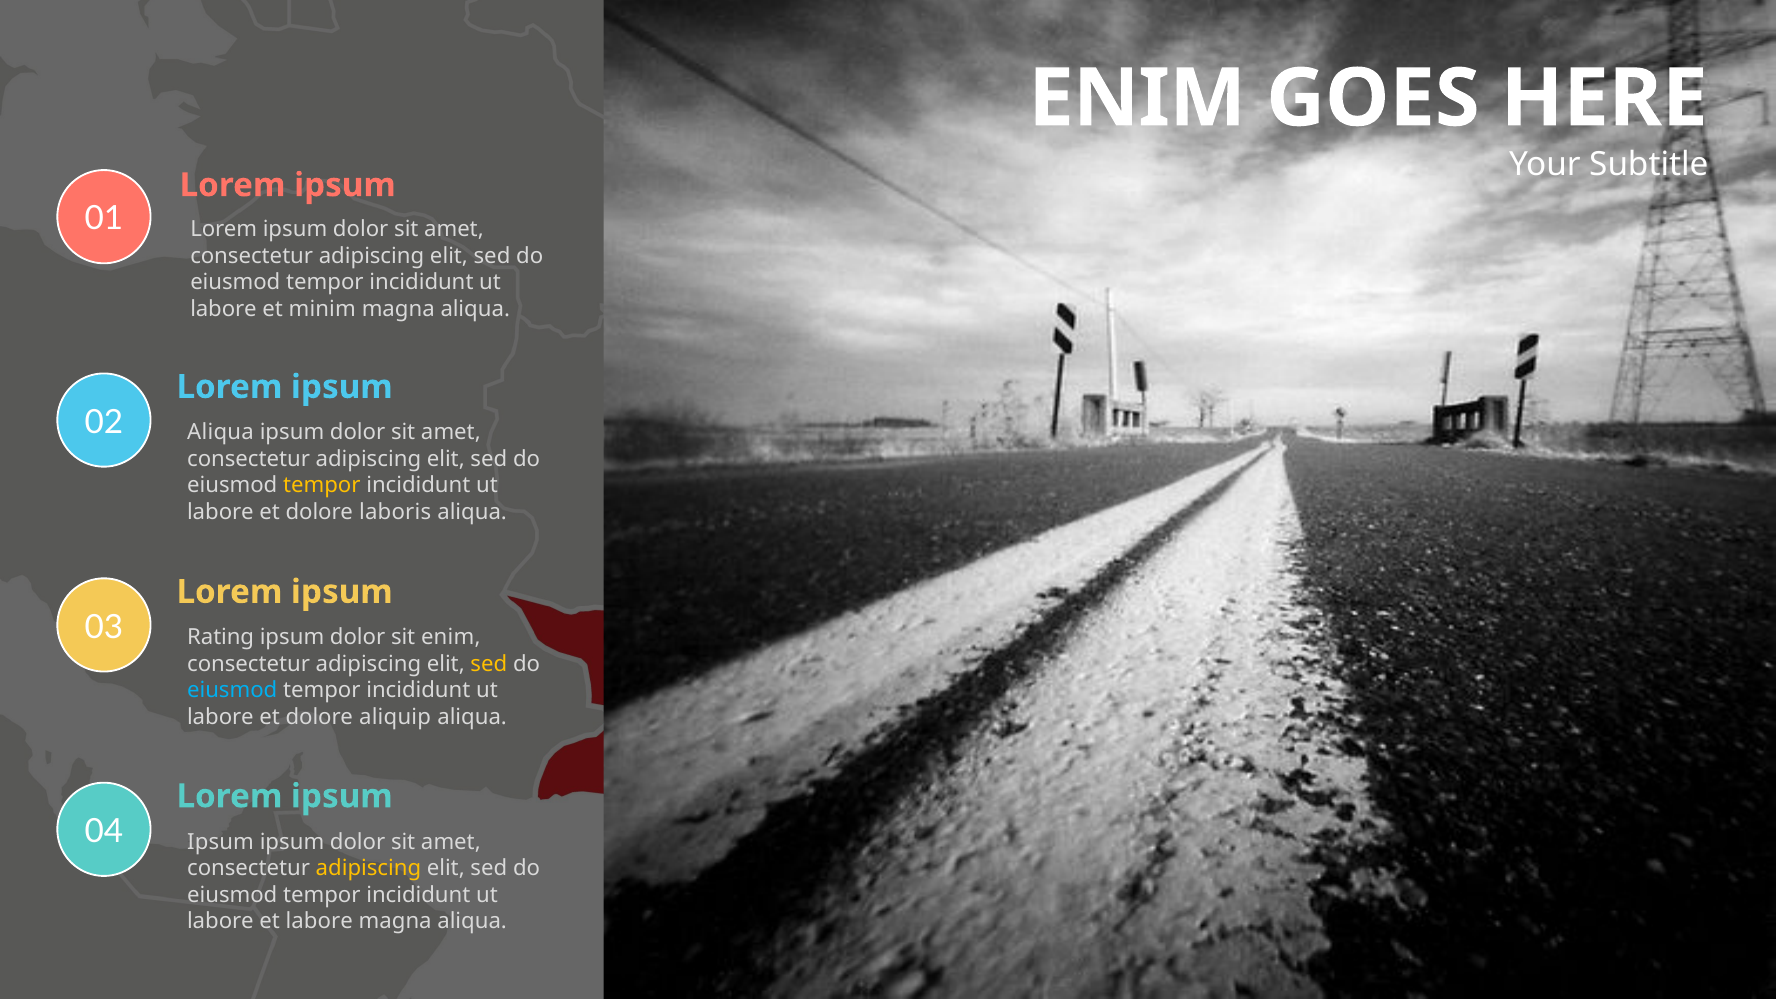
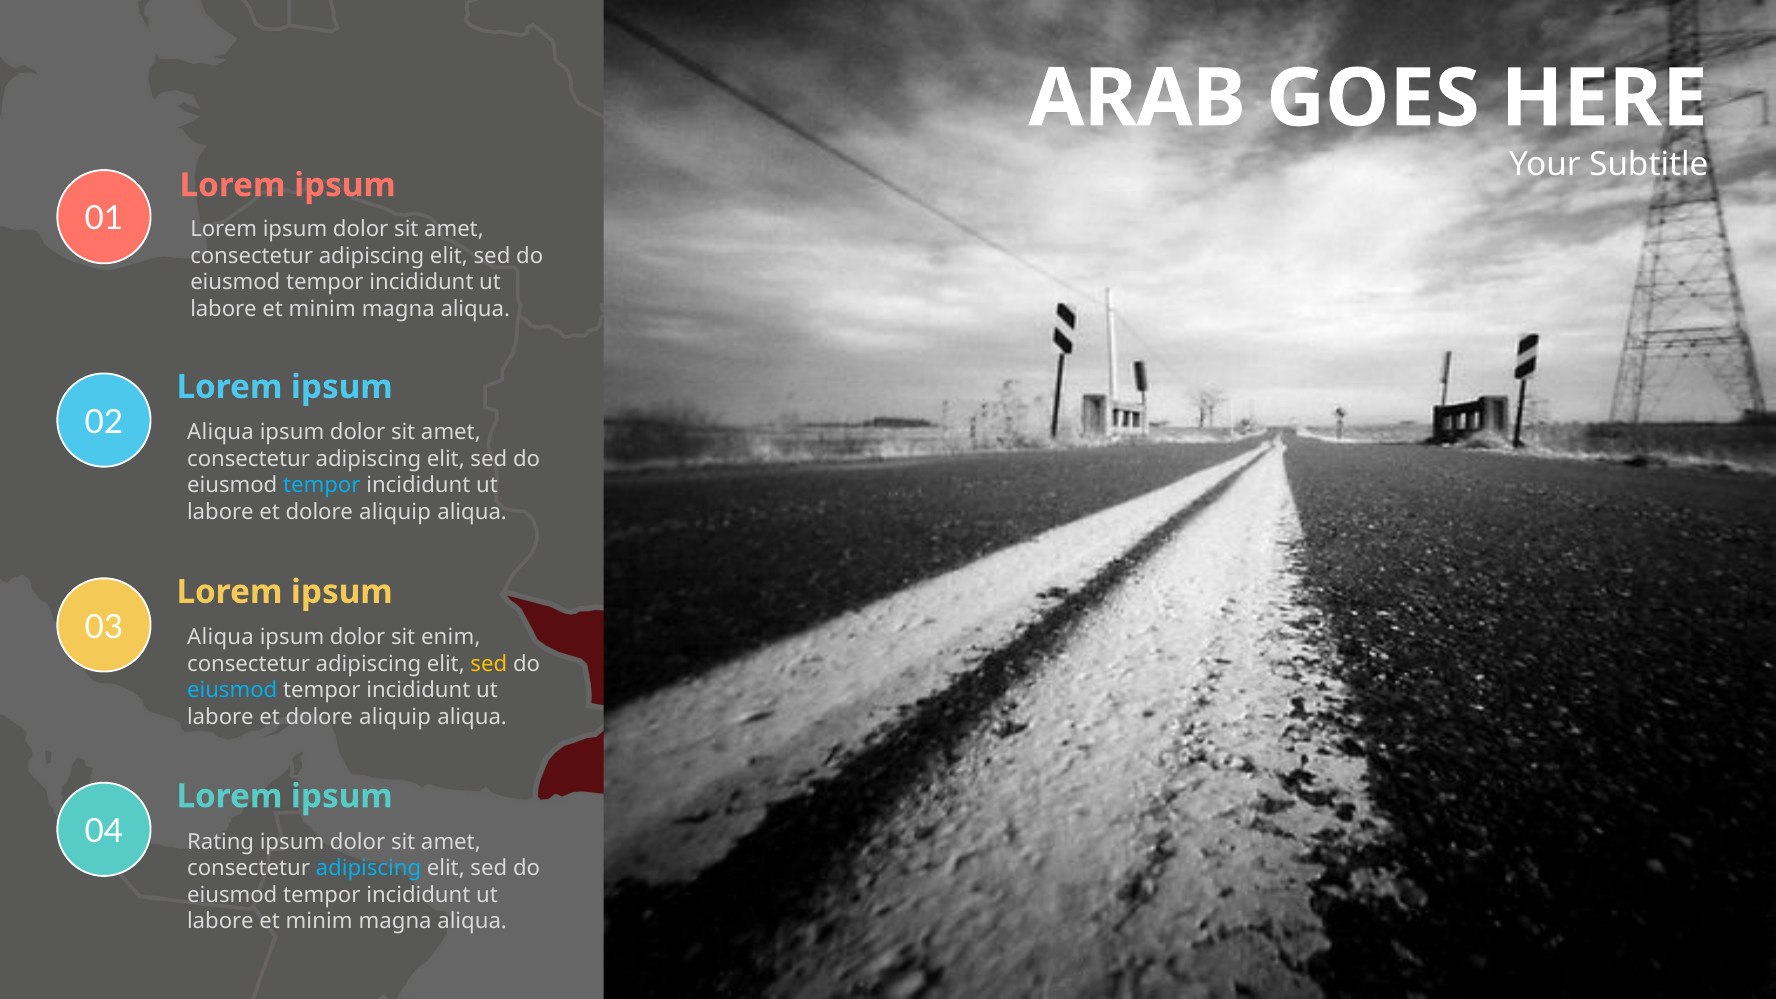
ENIM at (1137, 99): ENIM -> ARAB
tempor at (322, 486) colour: yellow -> light blue
laboris at (395, 512): laboris -> aliquip
Rating at (221, 637): Rating -> Aliqua
Ipsum at (221, 842): Ipsum -> Rating
adipiscing at (368, 868) colour: yellow -> light blue
labore at (319, 922): labore -> minim
